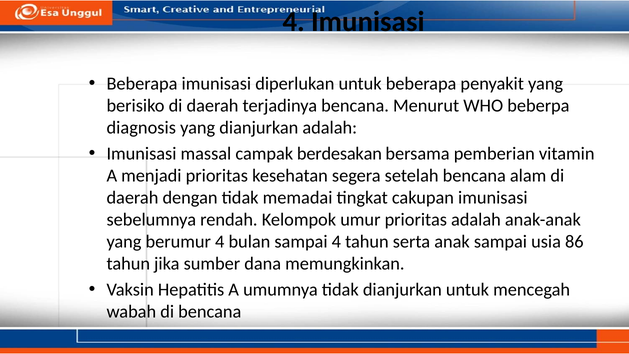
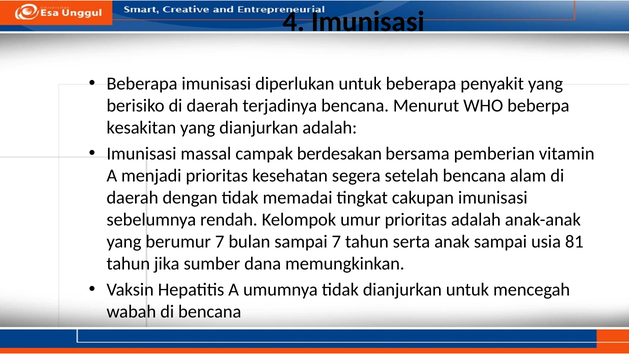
diagnosis: diagnosis -> kesakitan
berumur 4: 4 -> 7
sampai 4: 4 -> 7
86: 86 -> 81
